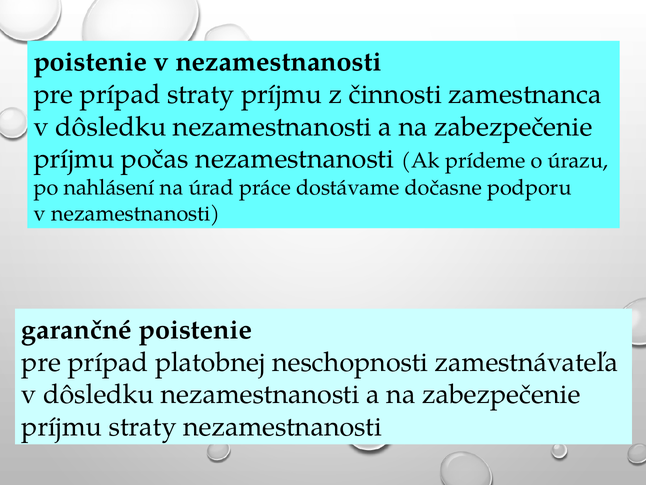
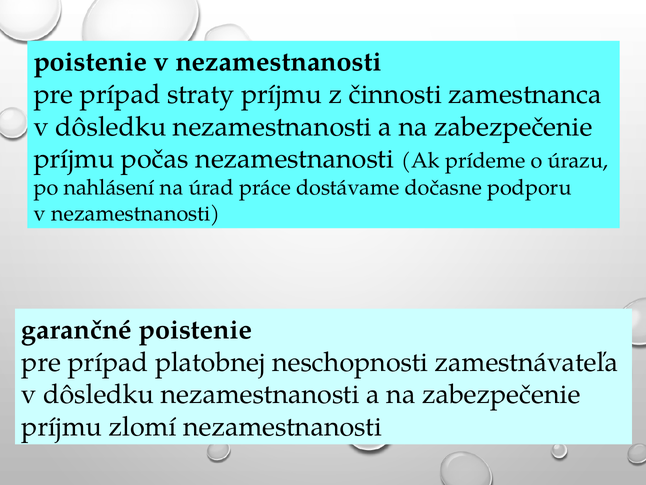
príjmu straty: straty -> zlomí
